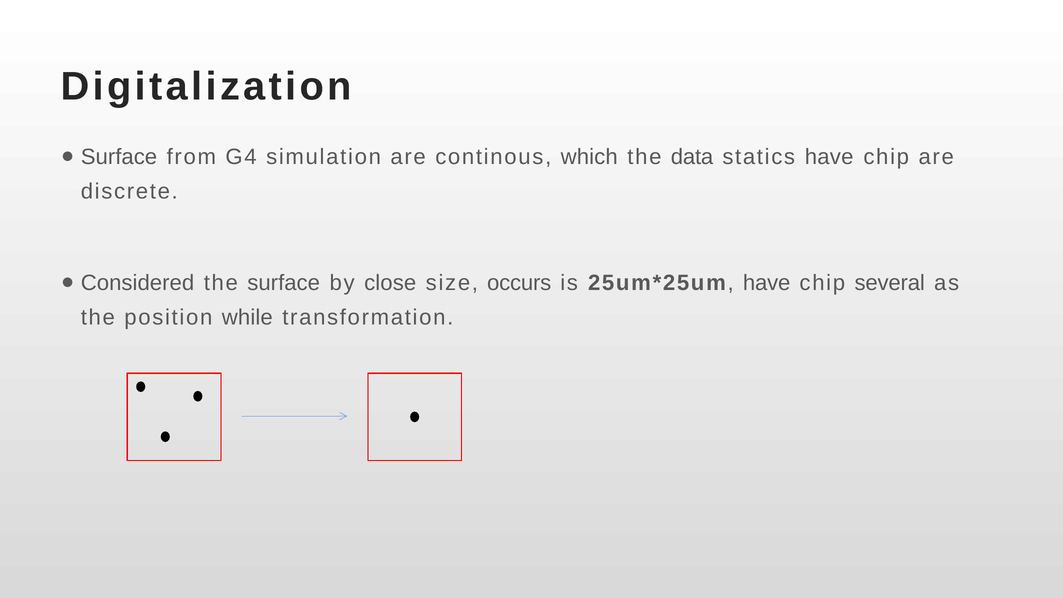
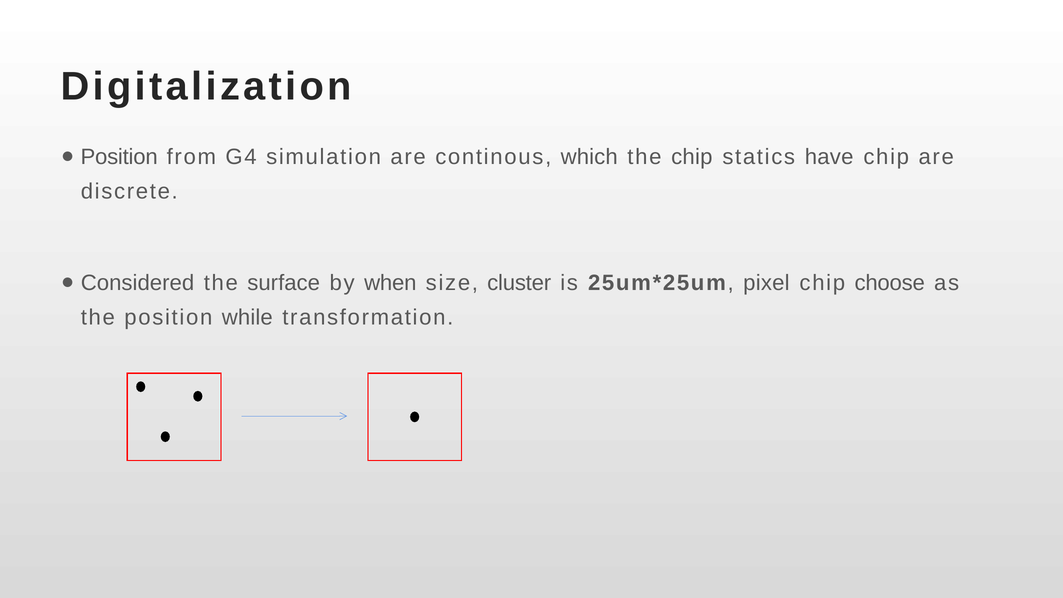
Surface at (119, 157): Surface -> Position
the data: data -> chip
close: close -> when
occurs: occurs -> cluster
have at (767, 283): have -> pixel
several: several -> choose
